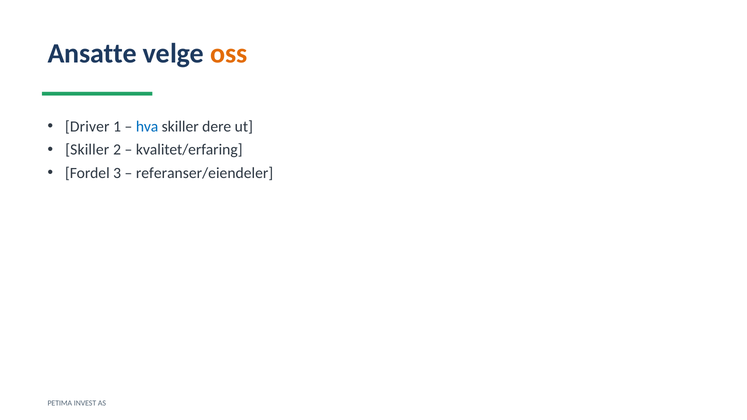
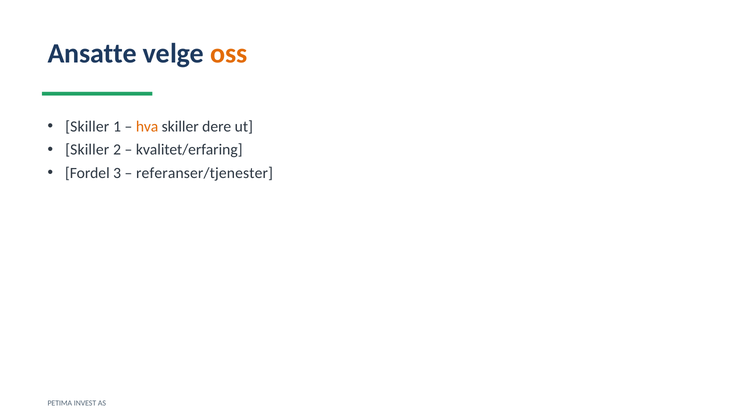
Driver at (87, 127): Driver -> Skiller
hva colour: blue -> orange
referanser/eiendeler: referanser/eiendeler -> referanser/tjenester
